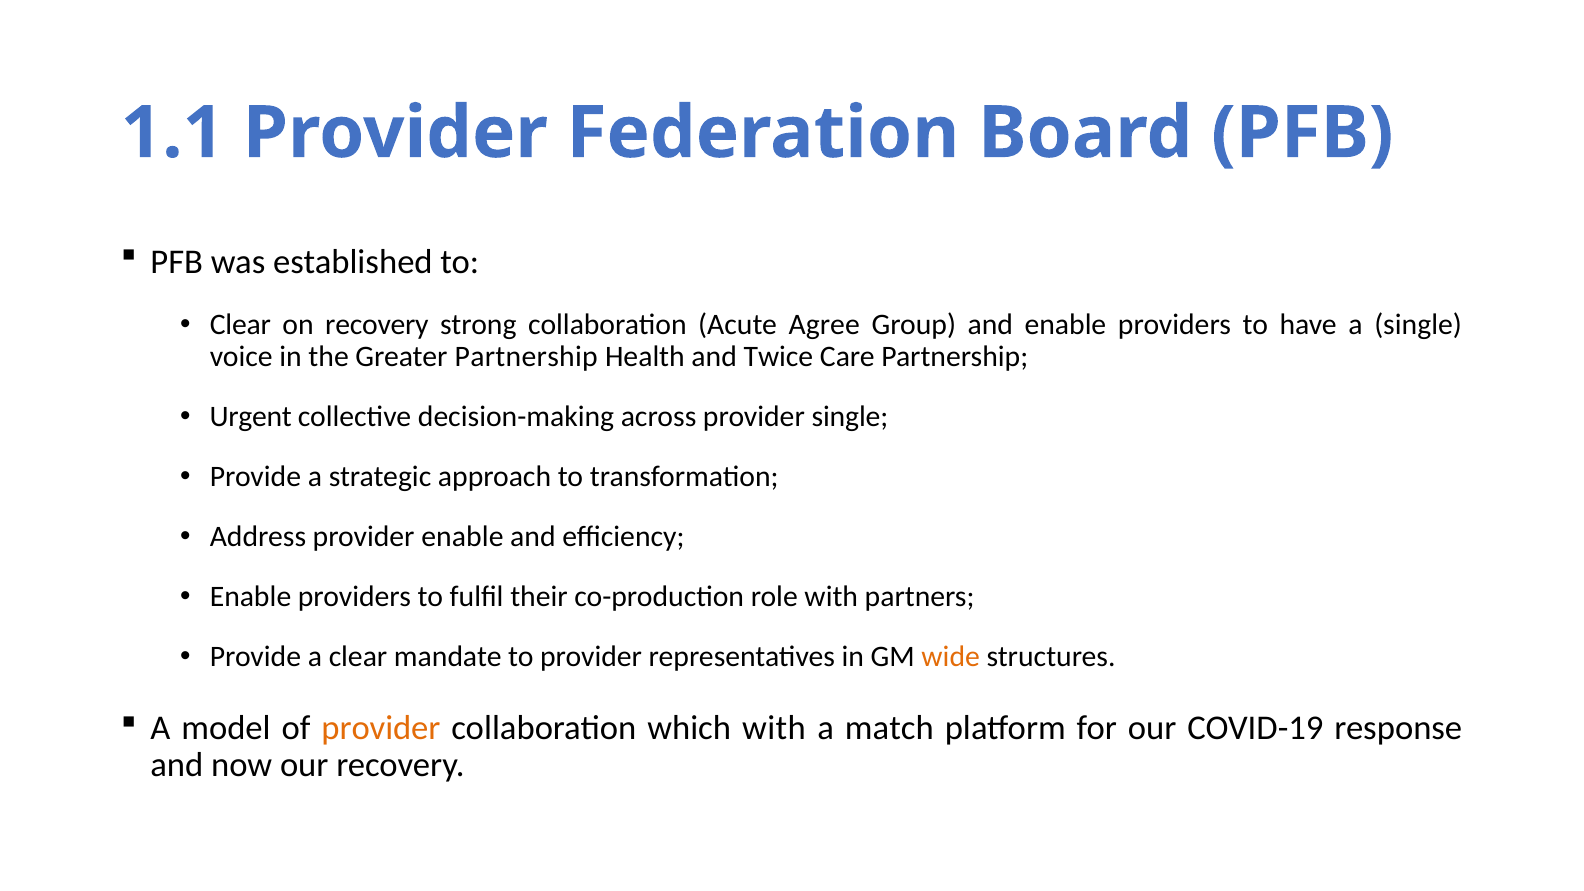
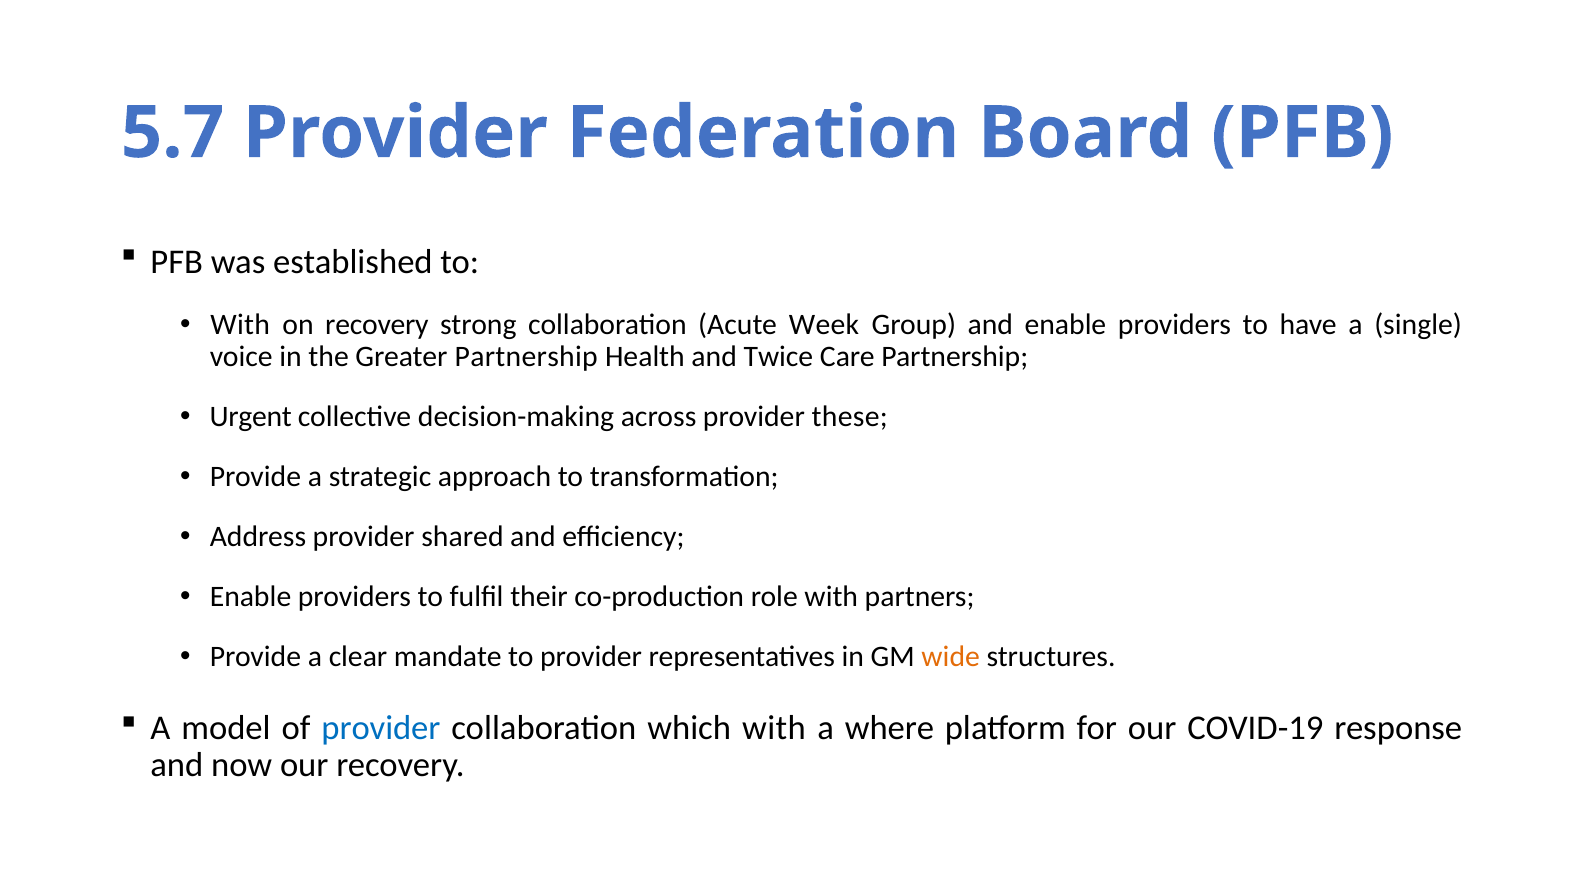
1.1: 1.1 -> 5.7
Clear at (240, 324): Clear -> With
Agree: Agree -> Week
provider single: single -> these
provider enable: enable -> shared
provider at (381, 728) colour: orange -> blue
match: match -> where
